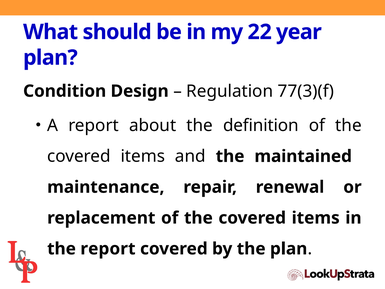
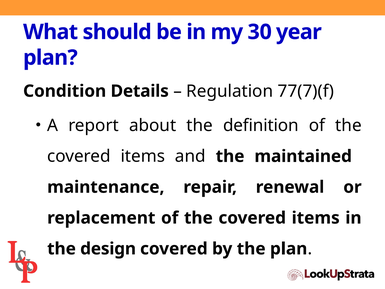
22: 22 -> 30
Design: Design -> Details
77(3)(f: 77(3)(f -> 77(7)(f
the report: report -> design
